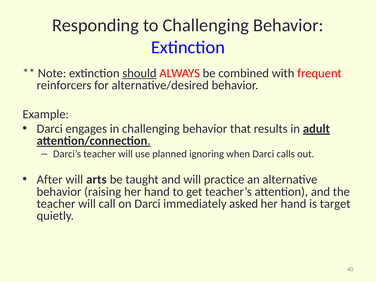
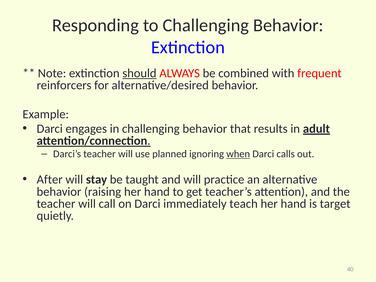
when underline: none -> present
arts: arts -> stay
asked: asked -> teach
